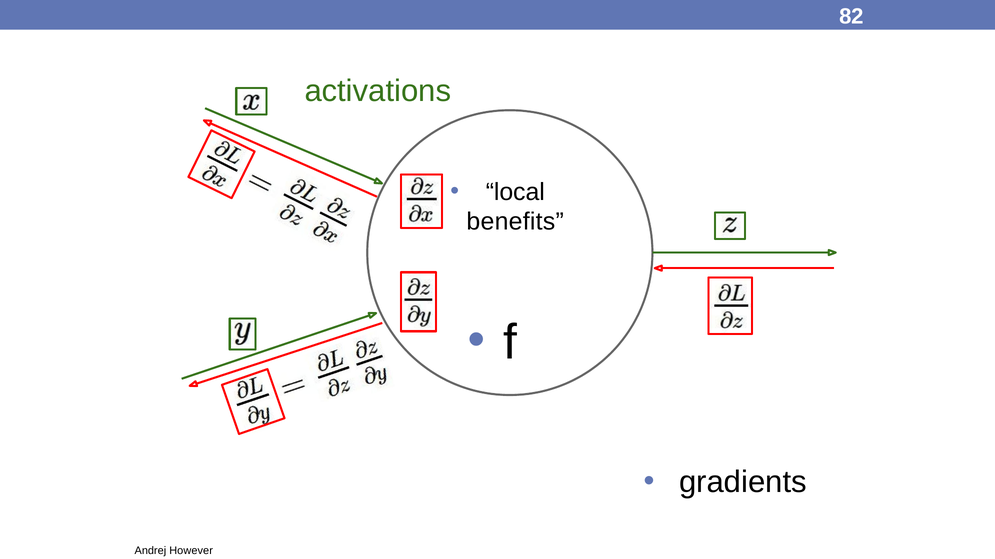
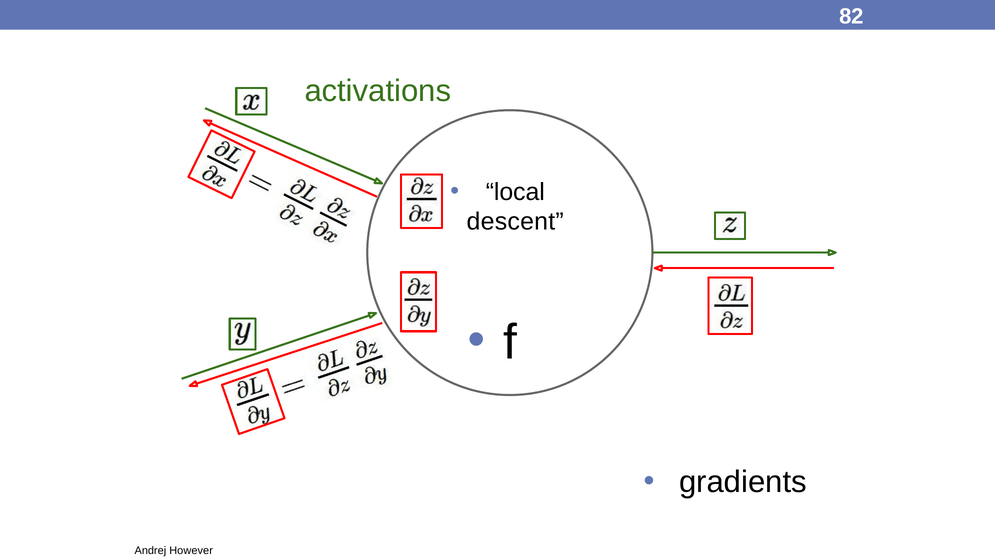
benefits: benefits -> descent
